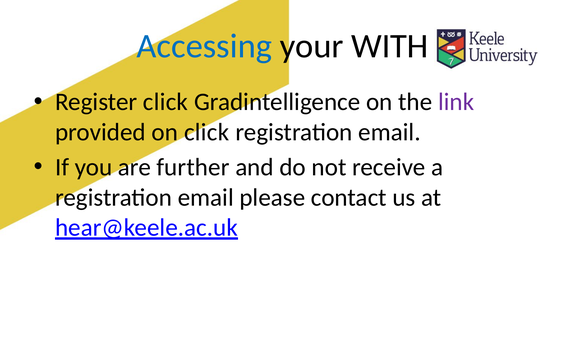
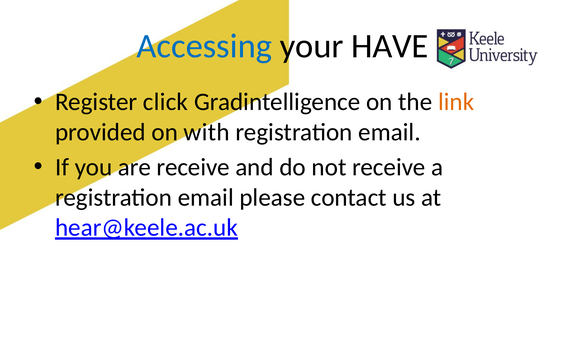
WITH: WITH -> HAVE
link colour: purple -> orange
on click: click -> with
are further: further -> receive
